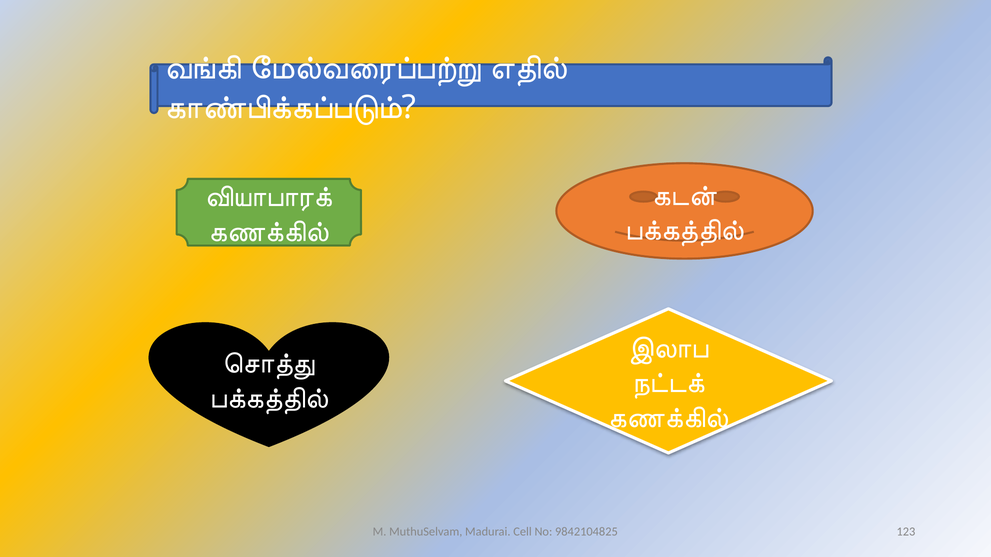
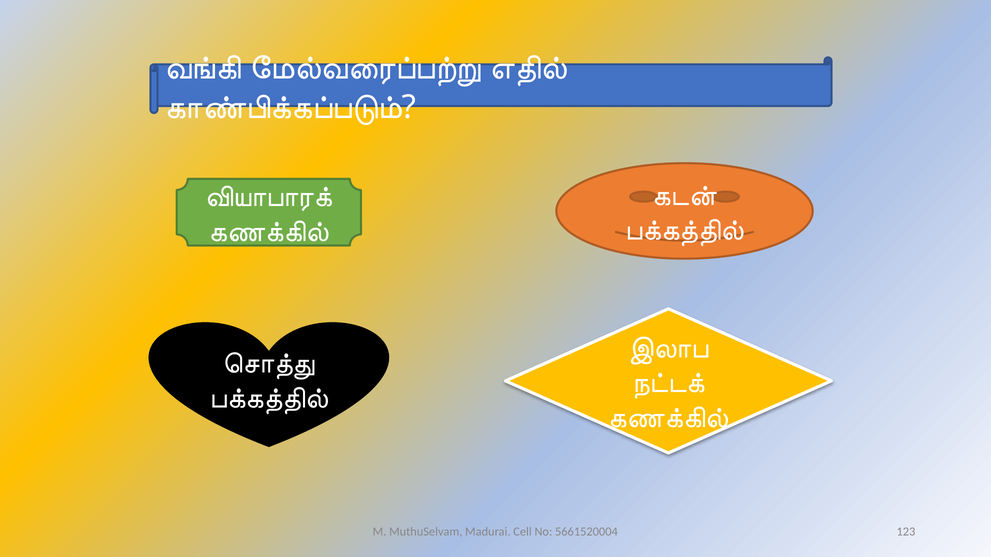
9842104825: 9842104825 -> 5661520004
